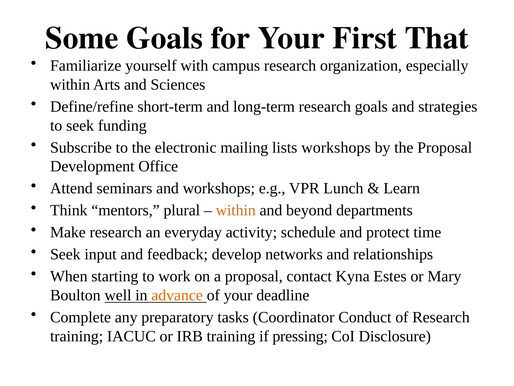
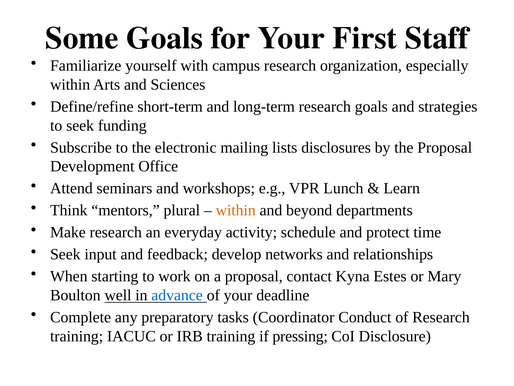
That: That -> Staff
lists workshops: workshops -> disclosures
advance colour: orange -> blue
